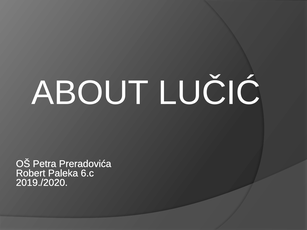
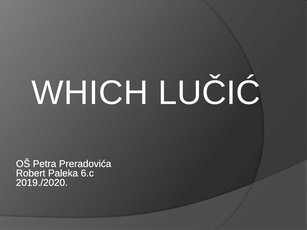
ABOUT: ABOUT -> WHICH
